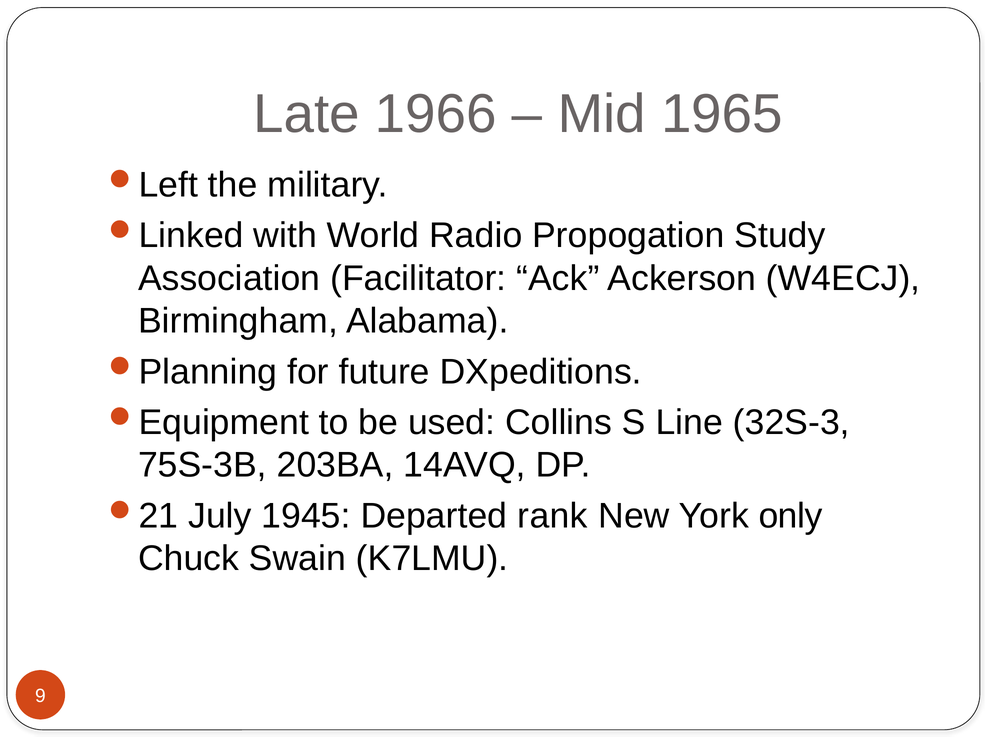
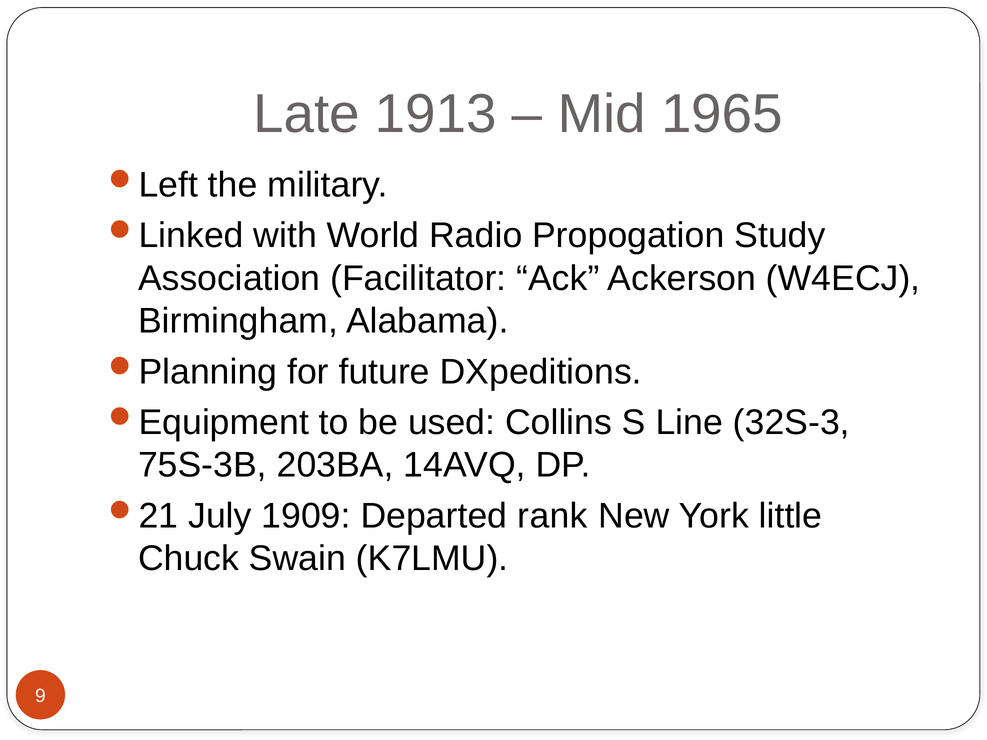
1966: 1966 -> 1913
1945: 1945 -> 1909
only: only -> little
